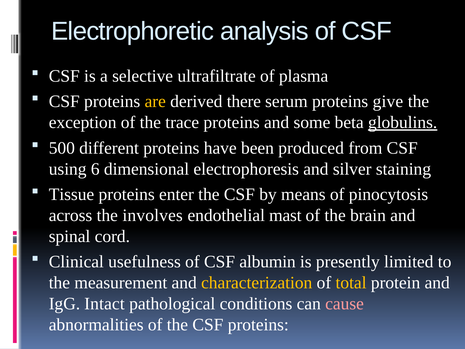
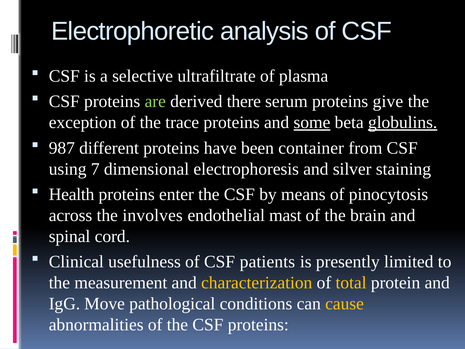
are colour: yellow -> light green
some underline: none -> present
500: 500 -> 987
produced: produced -> container
6: 6 -> 7
Tissue: Tissue -> Health
albumin: albumin -> patients
Intact: Intact -> Move
cause colour: pink -> yellow
